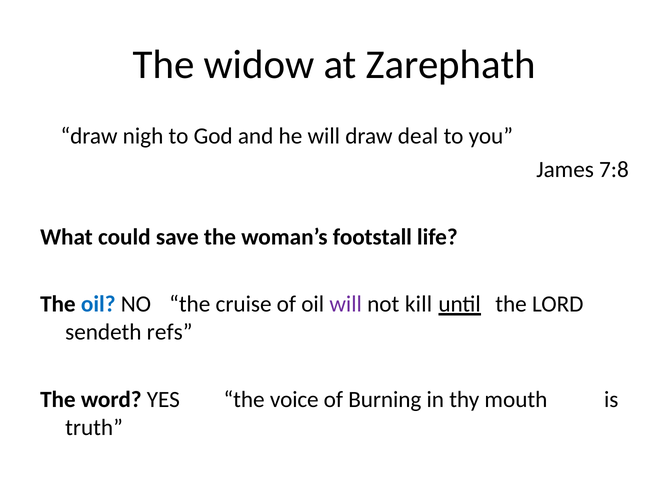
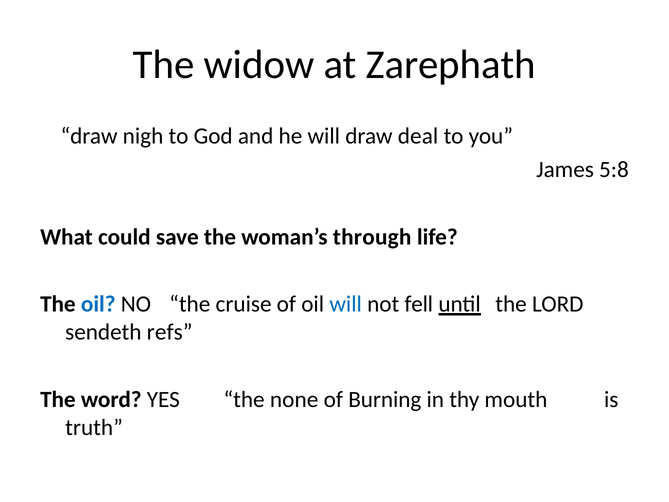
7:8: 7:8 -> 5:8
footstall: footstall -> through
will at (346, 304) colour: purple -> blue
kill: kill -> fell
voice: voice -> none
